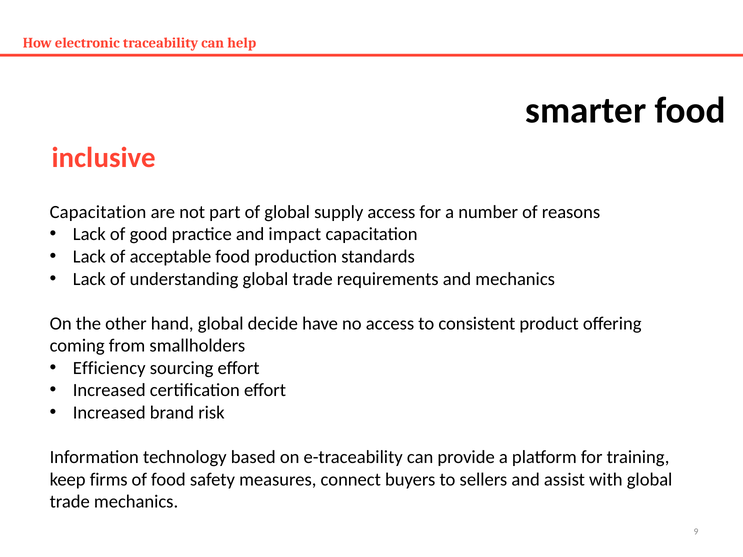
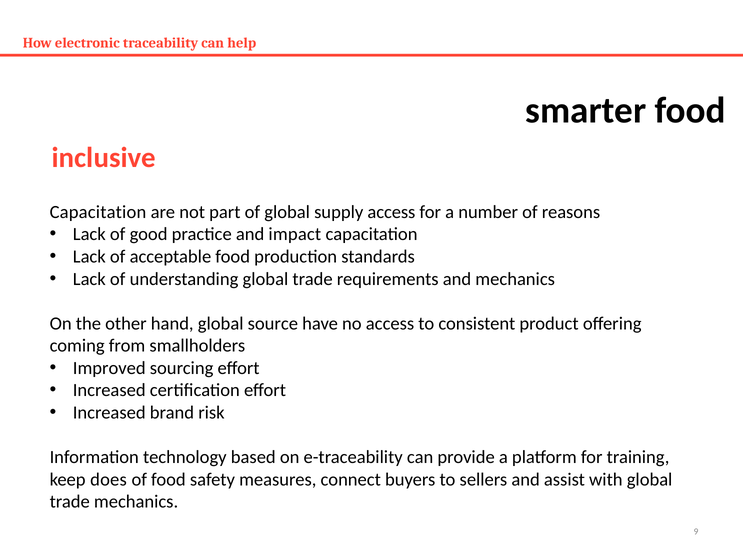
decide: decide -> source
Efficiency: Efficiency -> Improved
firms: firms -> does
